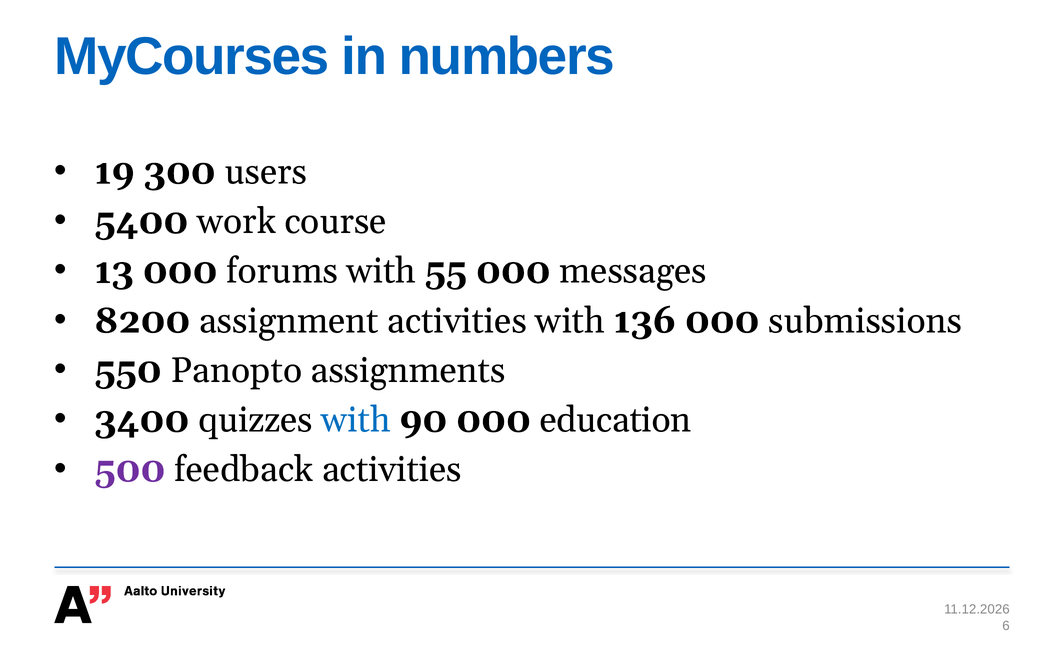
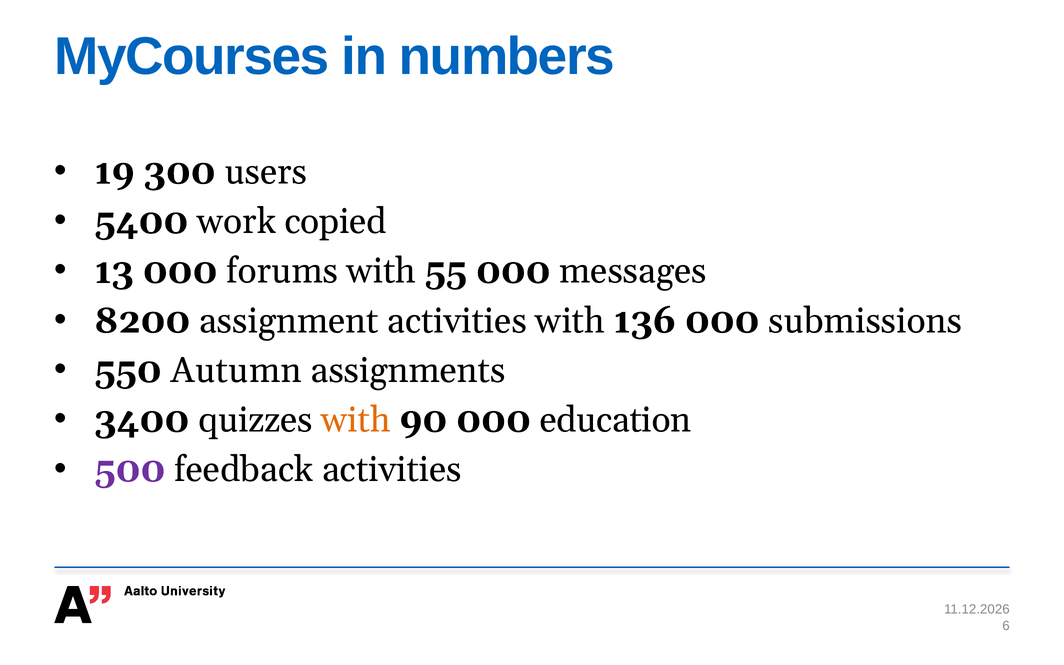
course: course -> copied
Panopto: Panopto -> Autumn
with at (356, 420) colour: blue -> orange
